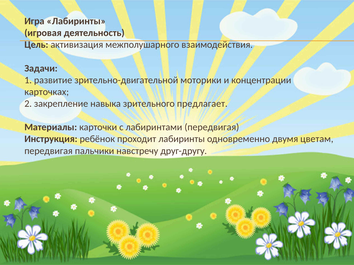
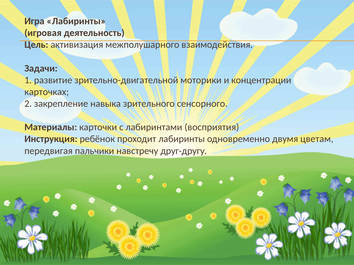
предлагает: предлагает -> сенсорного
лабиринтами передвигая: передвигая -> восприятия
